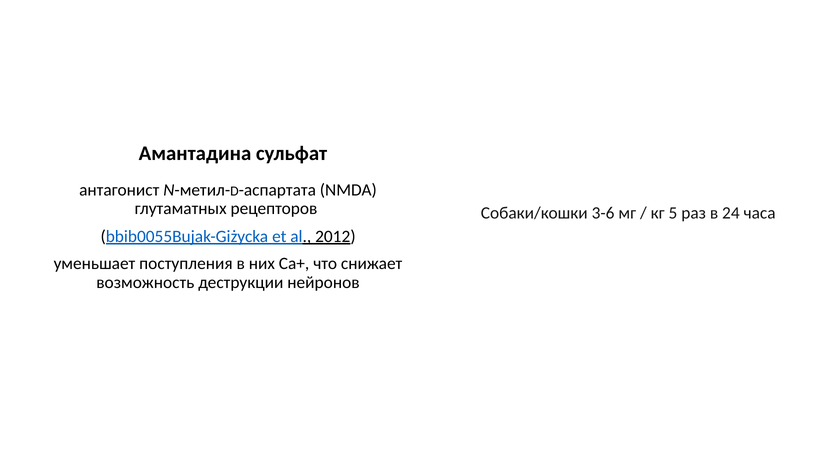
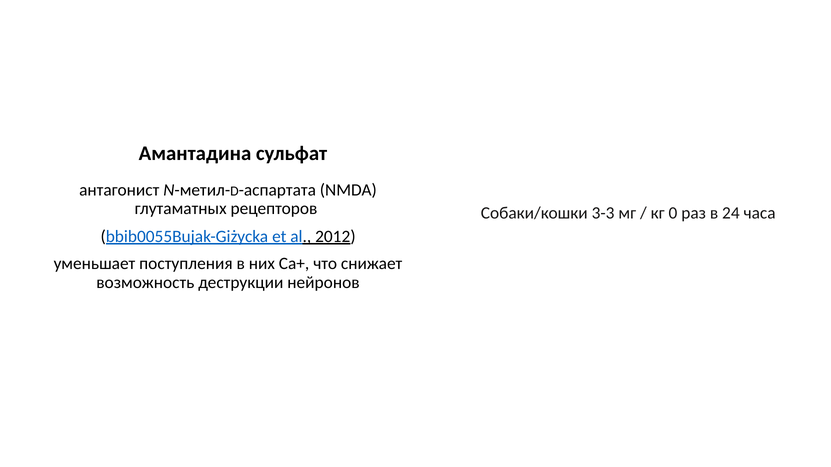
3-6: 3-6 -> 3-3
5: 5 -> 0
